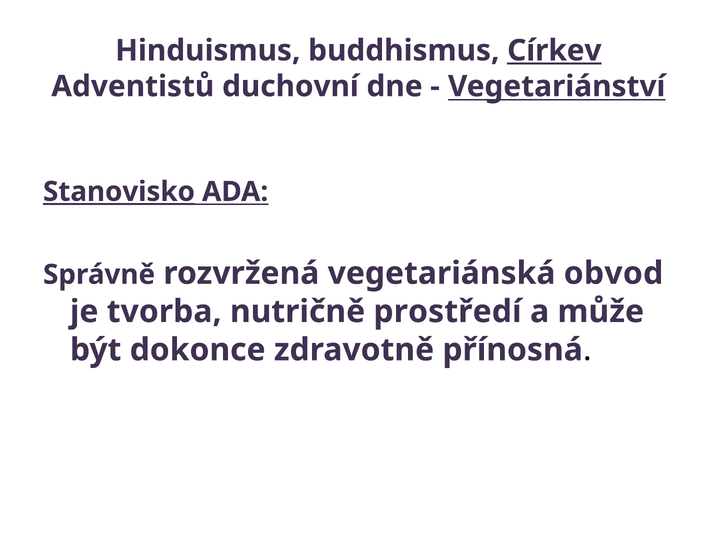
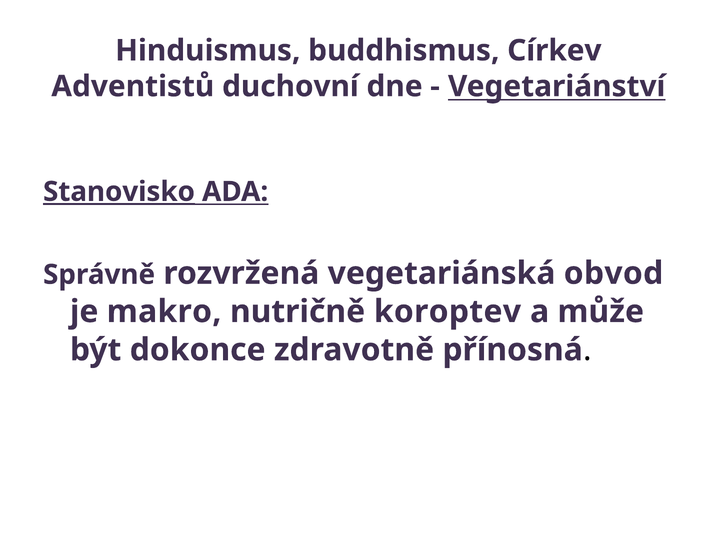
Církev underline: present -> none
tvorba: tvorba -> makro
prostředí: prostředí -> koroptev
